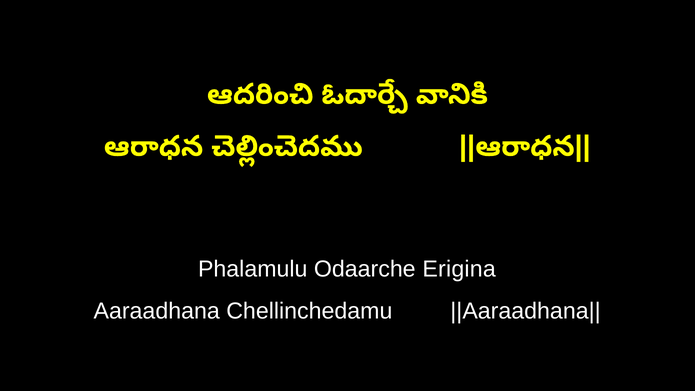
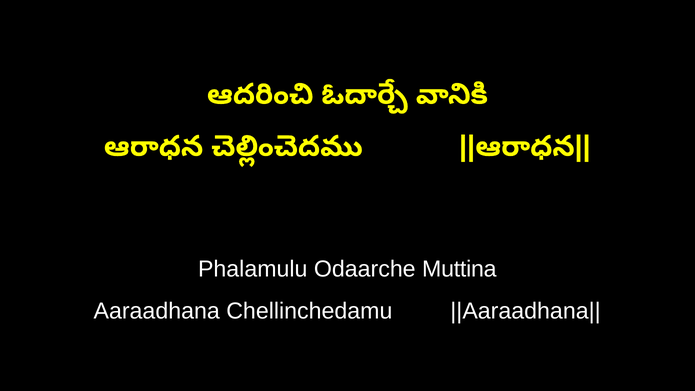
Erigina: Erigina -> Muttina
